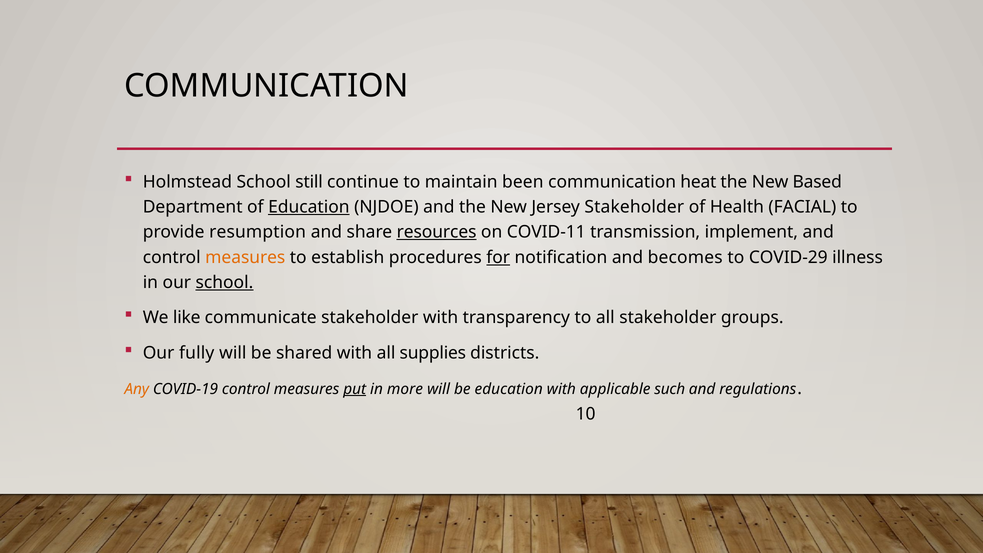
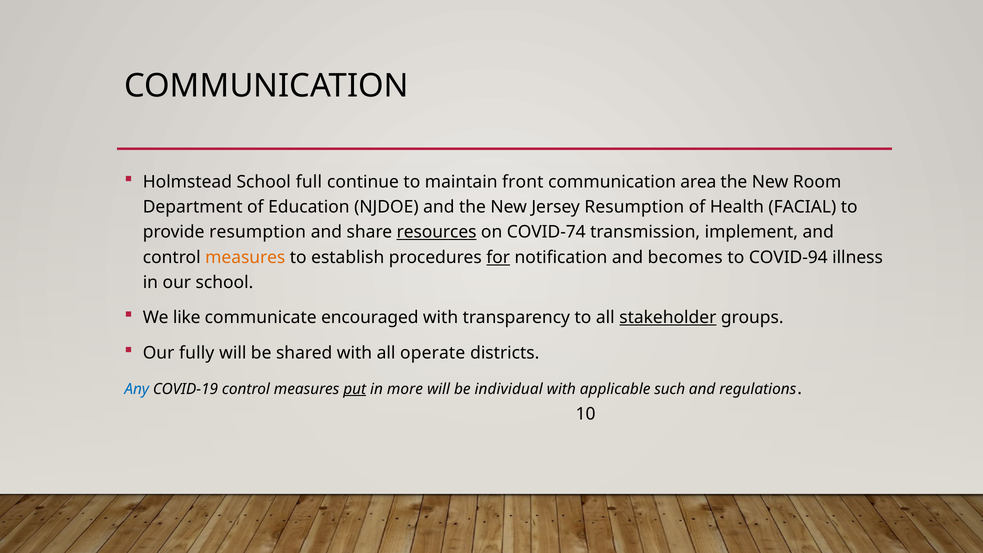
still: still -> full
been: been -> front
heat: heat -> area
Based: Based -> Room
Education at (309, 207) underline: present -> none
Jersey Stakeholder: Stakeholder -> Resumption
COVID-11: COVID-11 -> COVID-74
COVID-29: COVID-29 -> COVID-94
school at (224, 282) underline: present -> none
communicate stakeholder: stakeholder -> encouraged
stakeholder at (668, 318) underline: none -> present
supplies: supplies -> operate
Any colour: orange -> blue
be education: education -> individual
